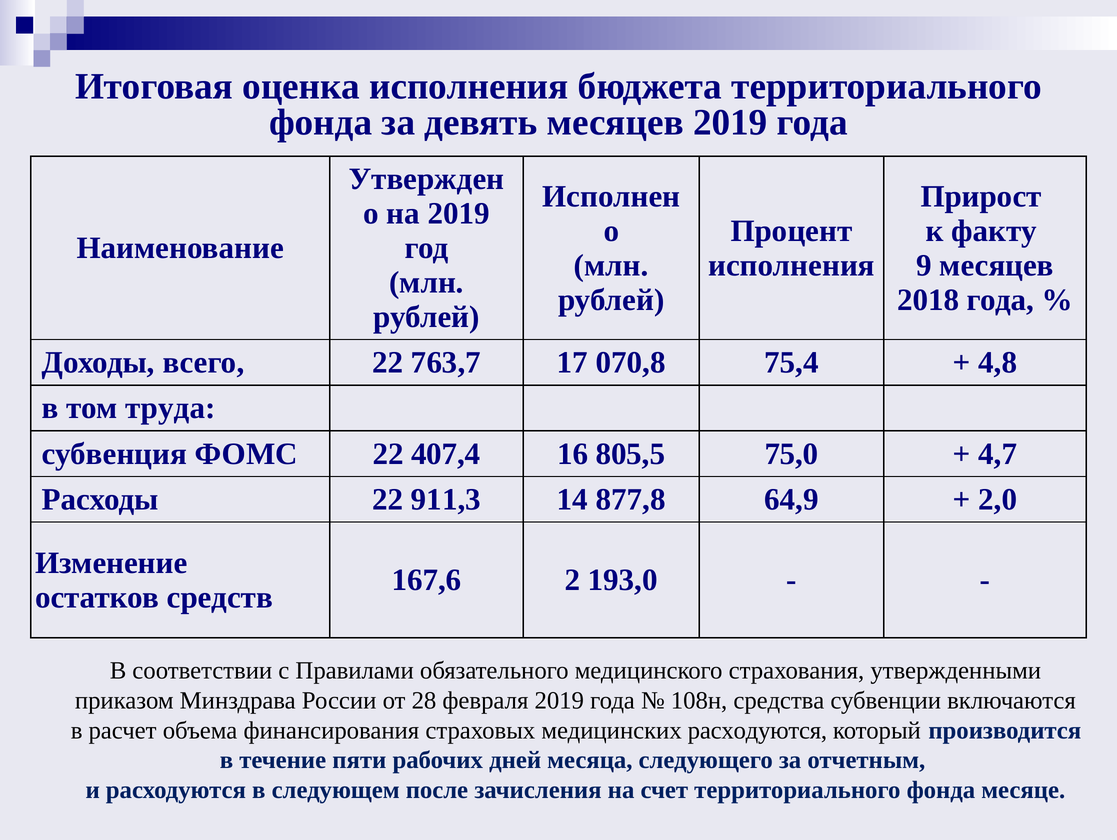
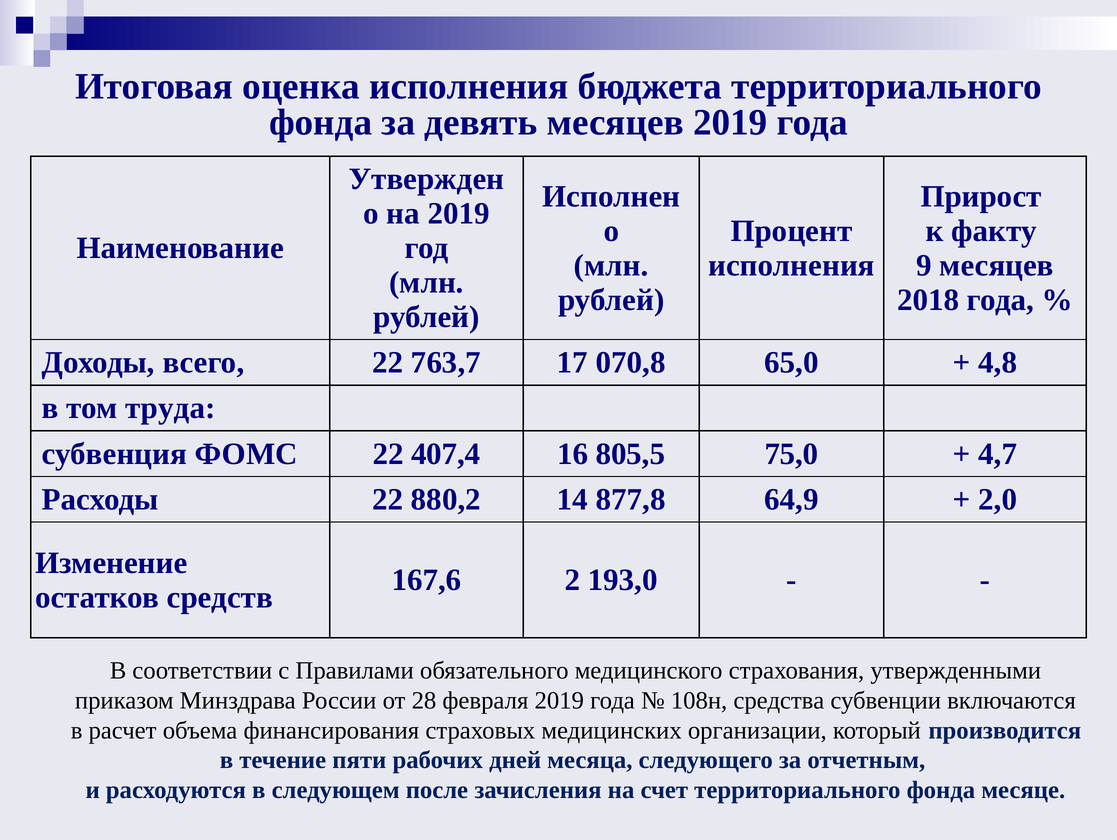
75,4: 75,4 -> 65,0
911,3: 911,3 -> 880,2
медицинских расходуются: расходуются -> организации
